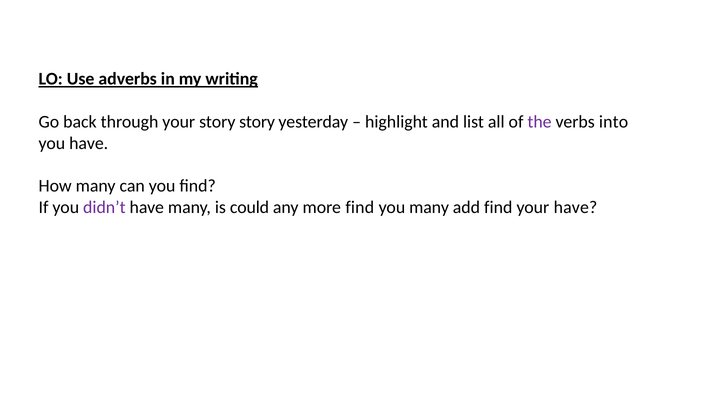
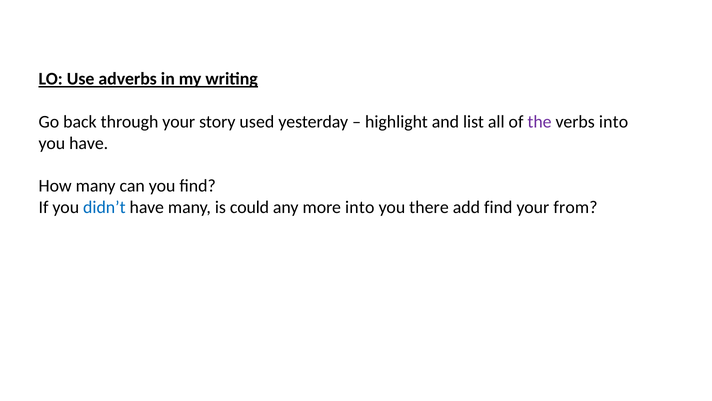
story story: story -> used
didn’t colour: purple -> blue
more find: find -> into
you many: many -> there
your have: have -> from
